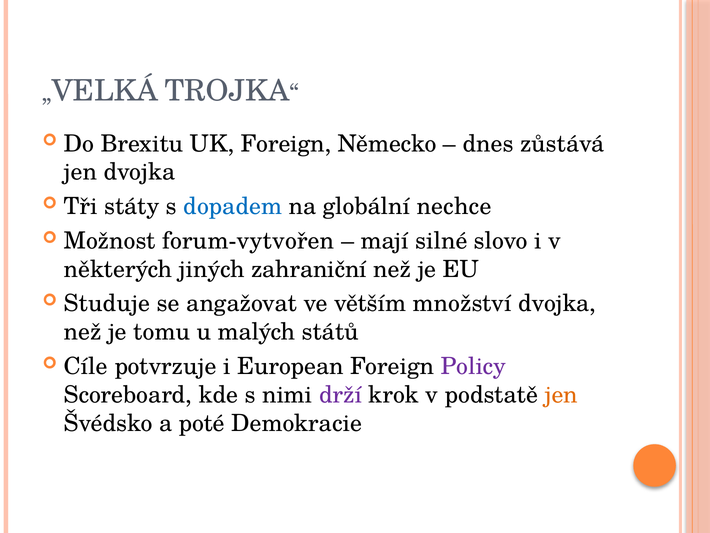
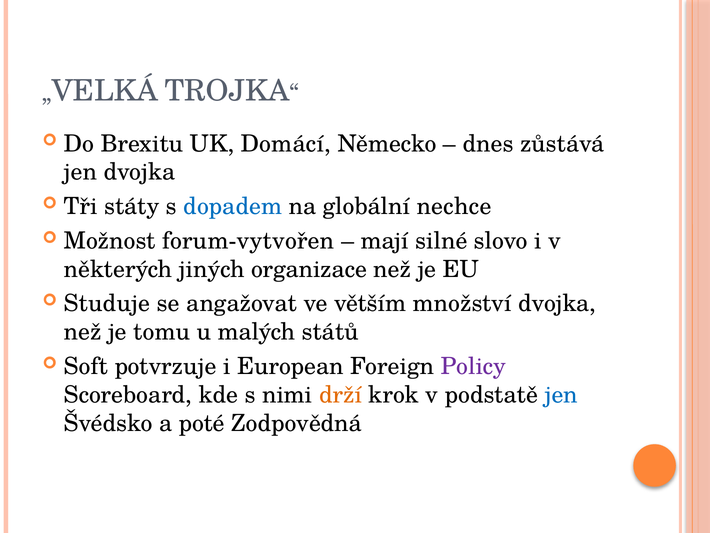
UK Foreign: Foreign -> Domácí
zahraniční: zahraniční -> organizace
Cíle: Cíle -> Soft
drží colour: purple -> orange
jen at (561, 395) colour: orange -> blue
Demokracie: Demokracie -> Zodpovědná
